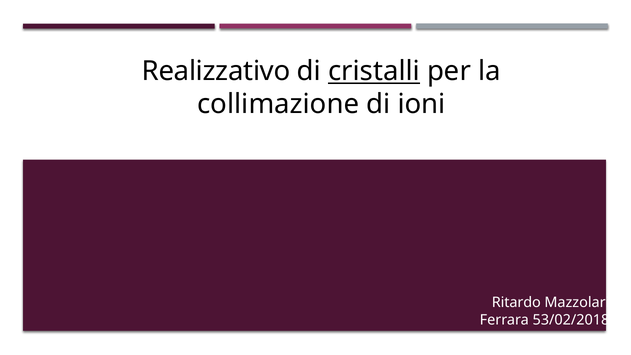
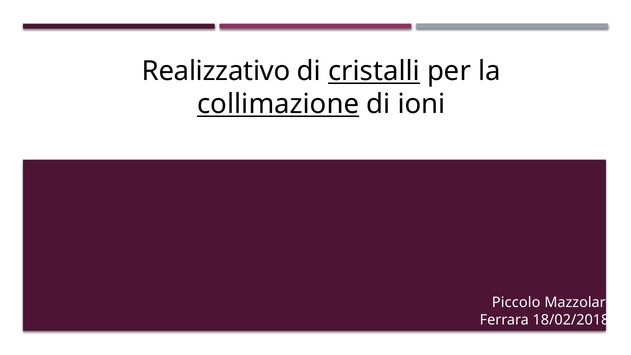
collimazione underline: none -> present
Ritardo: Ritardo -> Piccolo
53/02/2018: 53/02/2018 -> 18/02/2018
